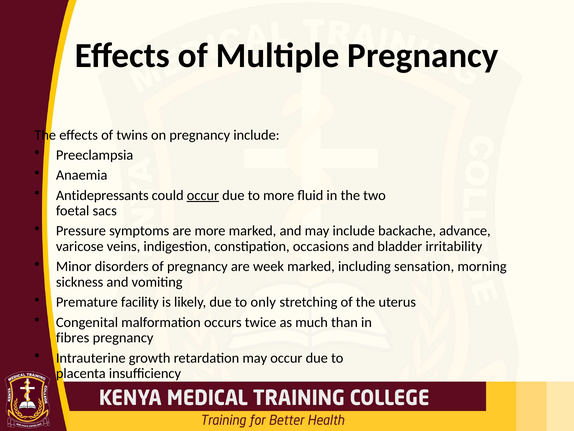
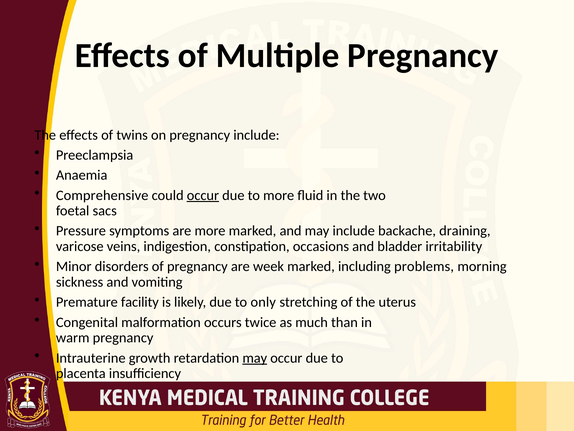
Antidepressants: Antidepressants -> Comprehensive
advance: advance -> draining
sensation: sensation -> problems
fibres: fibres -> warm
may at (255, 358) underline: none -> present
